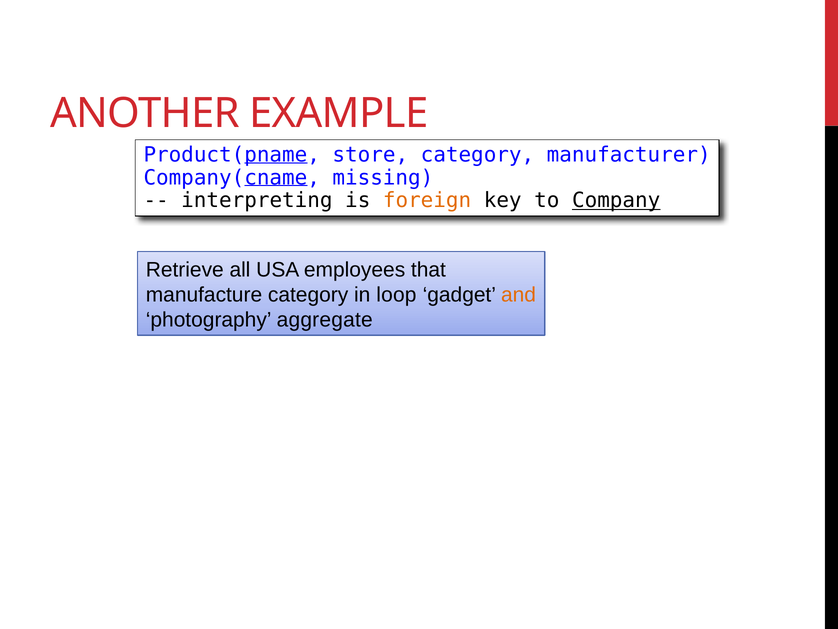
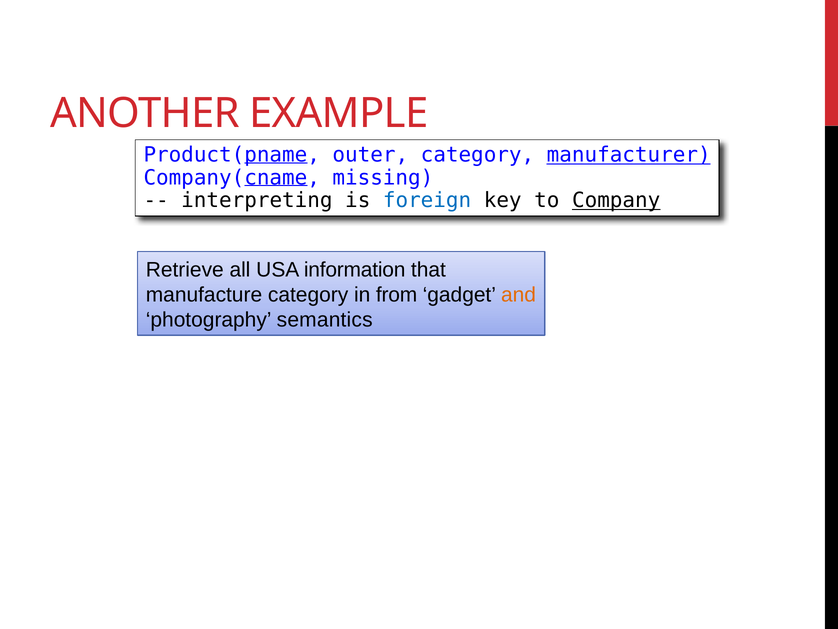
store: store -> outer
manufacturer underline: none -> present
foreign colour: orange -> blue
employees: employees -> information
loop: loop -> from
aggregate: aggregate -> semantics
